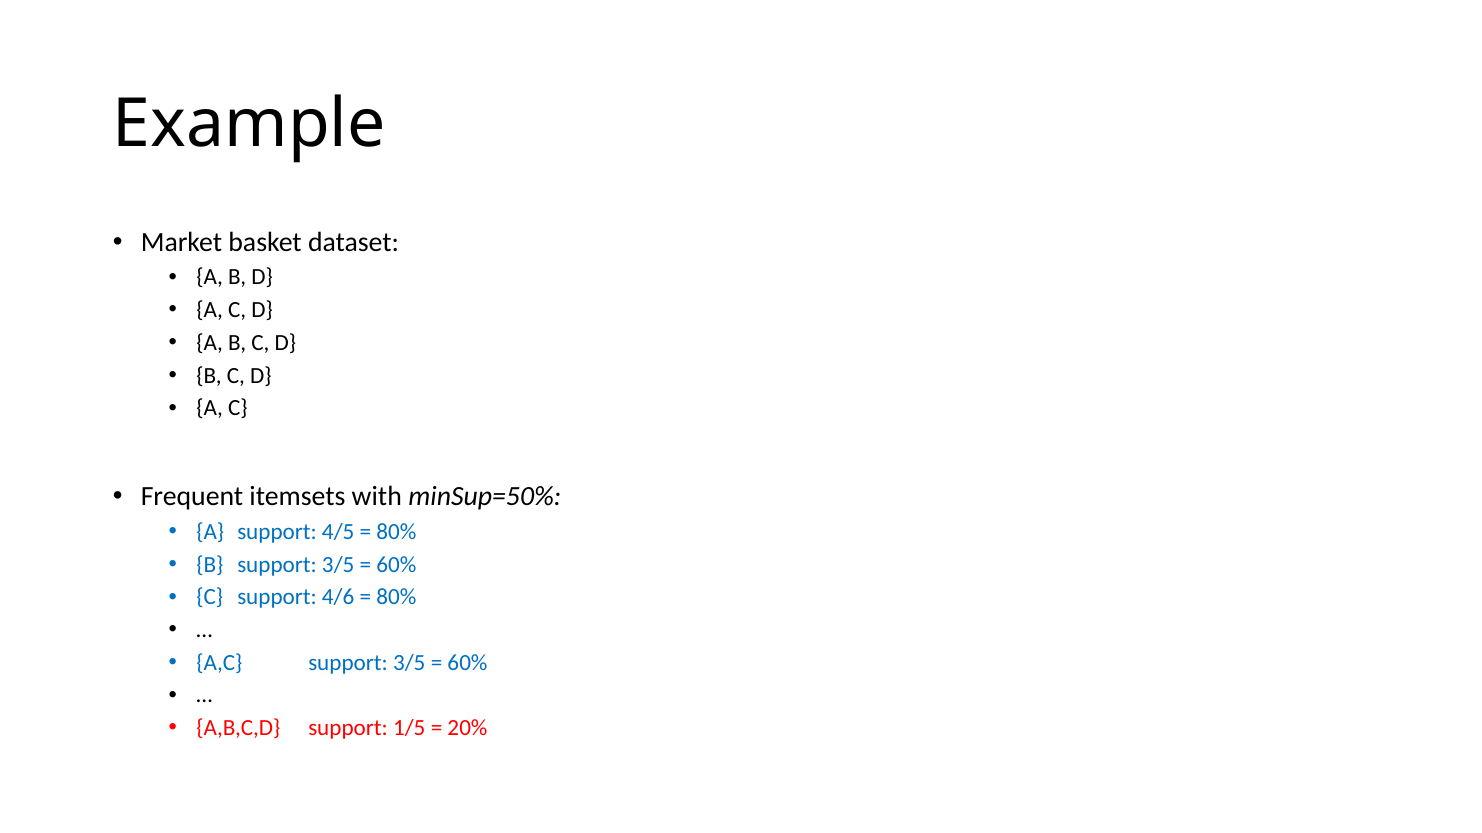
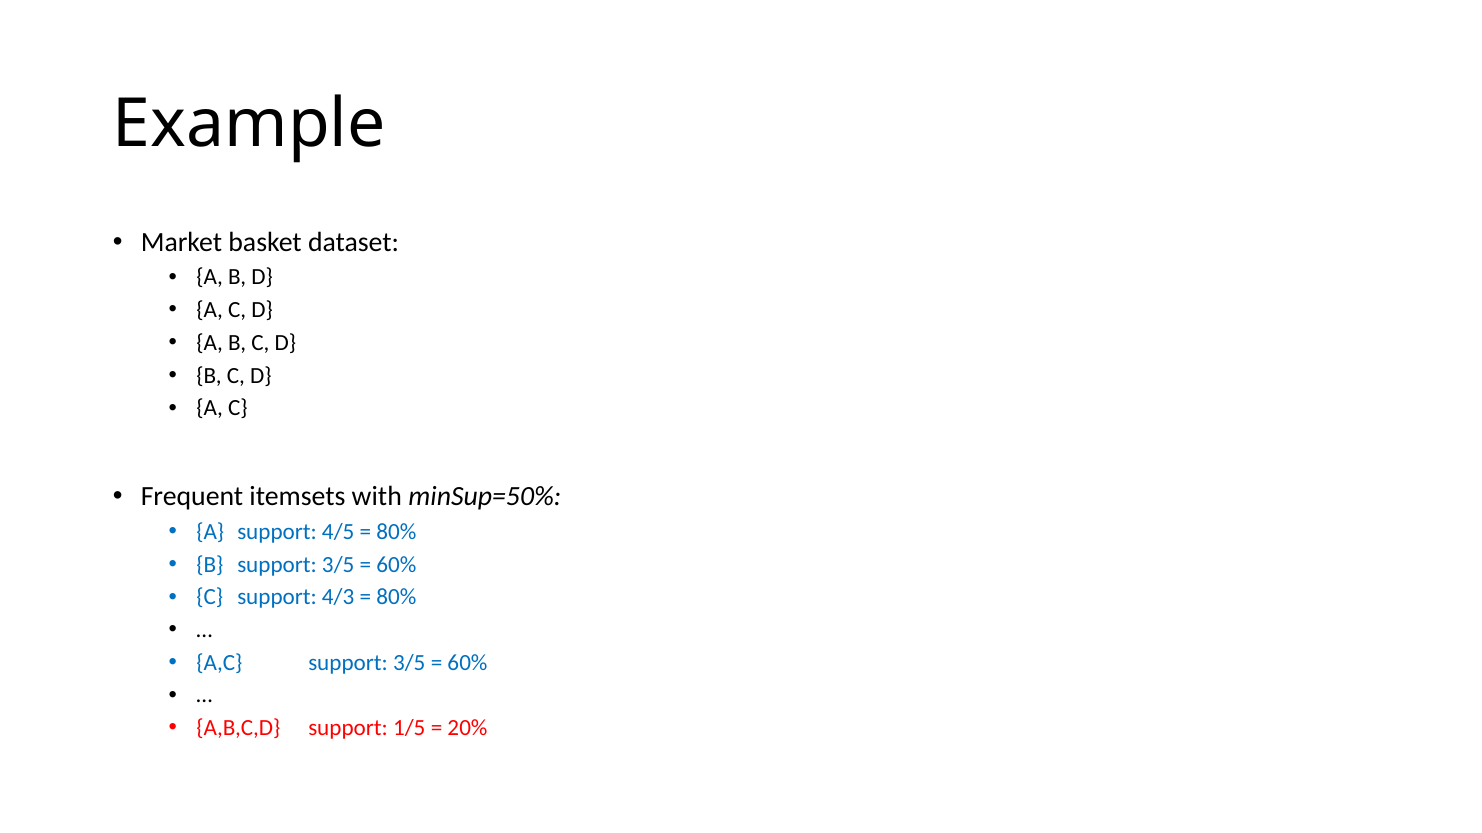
4/6: 4/6 -> 4/3
